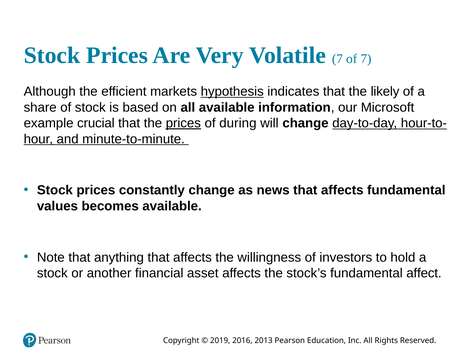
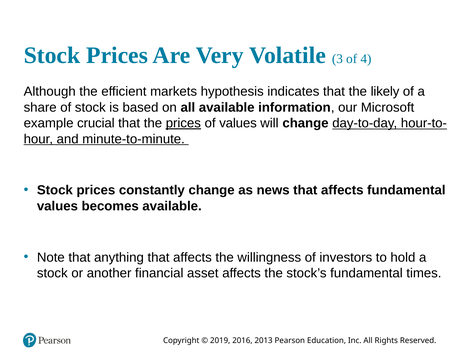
Volatile 7: 7 -> 3
of 7: 7 -> 4
hypothesis underline: present -> none
of during: during -> values
affect: affect -> times
